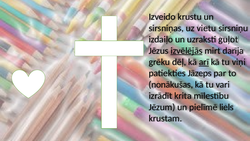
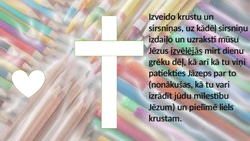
vietu: vietu -> kādēļ
guļot: guļot -> mūsu
darīja: darīja -> dienu
arī underline: present -> none
krita: krita -> jūdu
